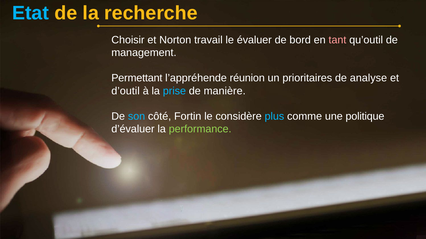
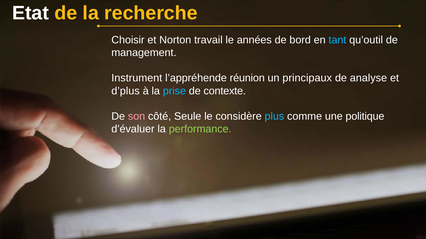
Etat colour: light blue -> white
évaluer: évaluer -> années
tant colour: pink -> light blue
Permettant: Permettant -> Instrument
prioritaires: prioritaires -> principaux
d’outil: d’outil -> d’plus
manière: manière -> contexte
son colour: light blue -> pink
Fortin: Fortin -> Seule
